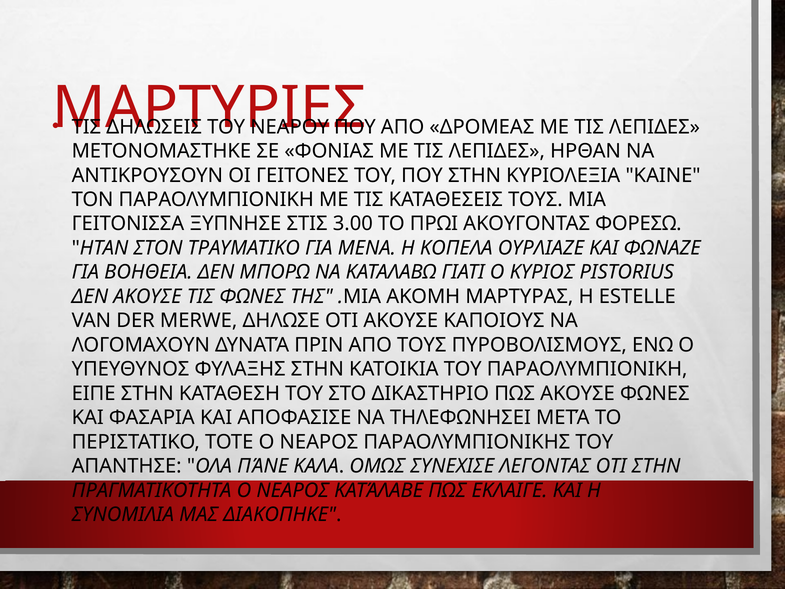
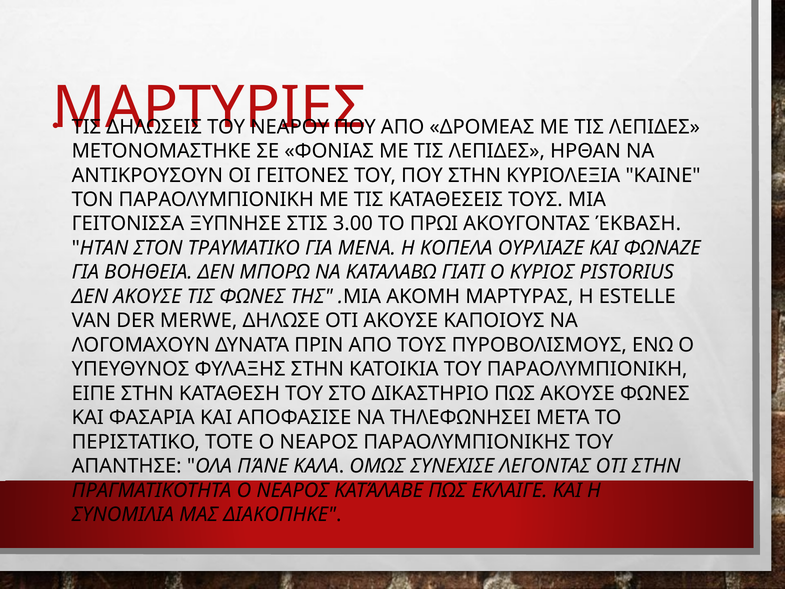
ΦΟΡΕΣΩ: ΦΟΡΕΣΩ -> ΈΚΒΑΣΗ
